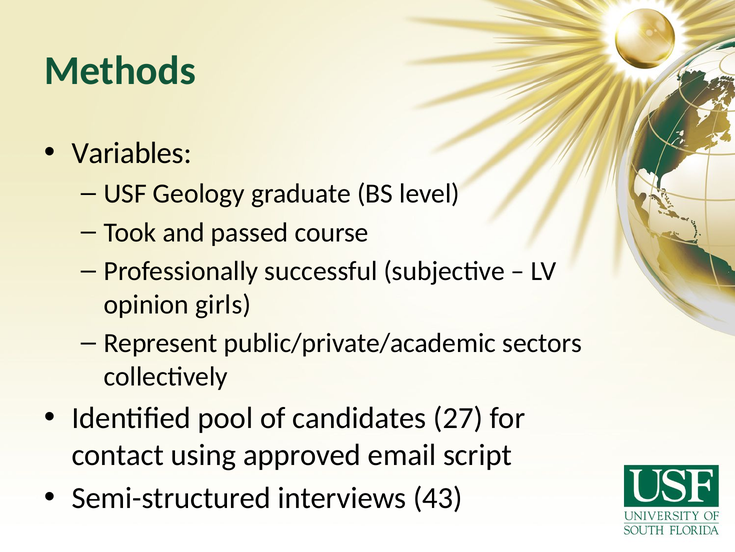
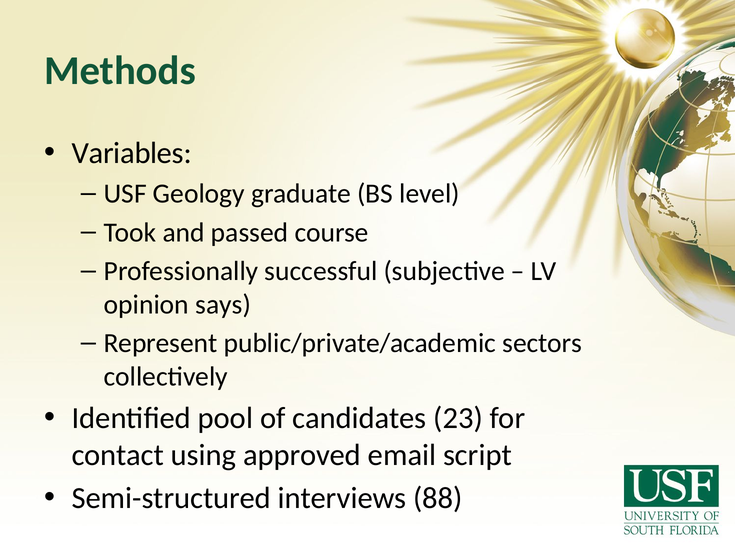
girls: girls -> says
27: 27 -> 23
43: 43 -> 88
